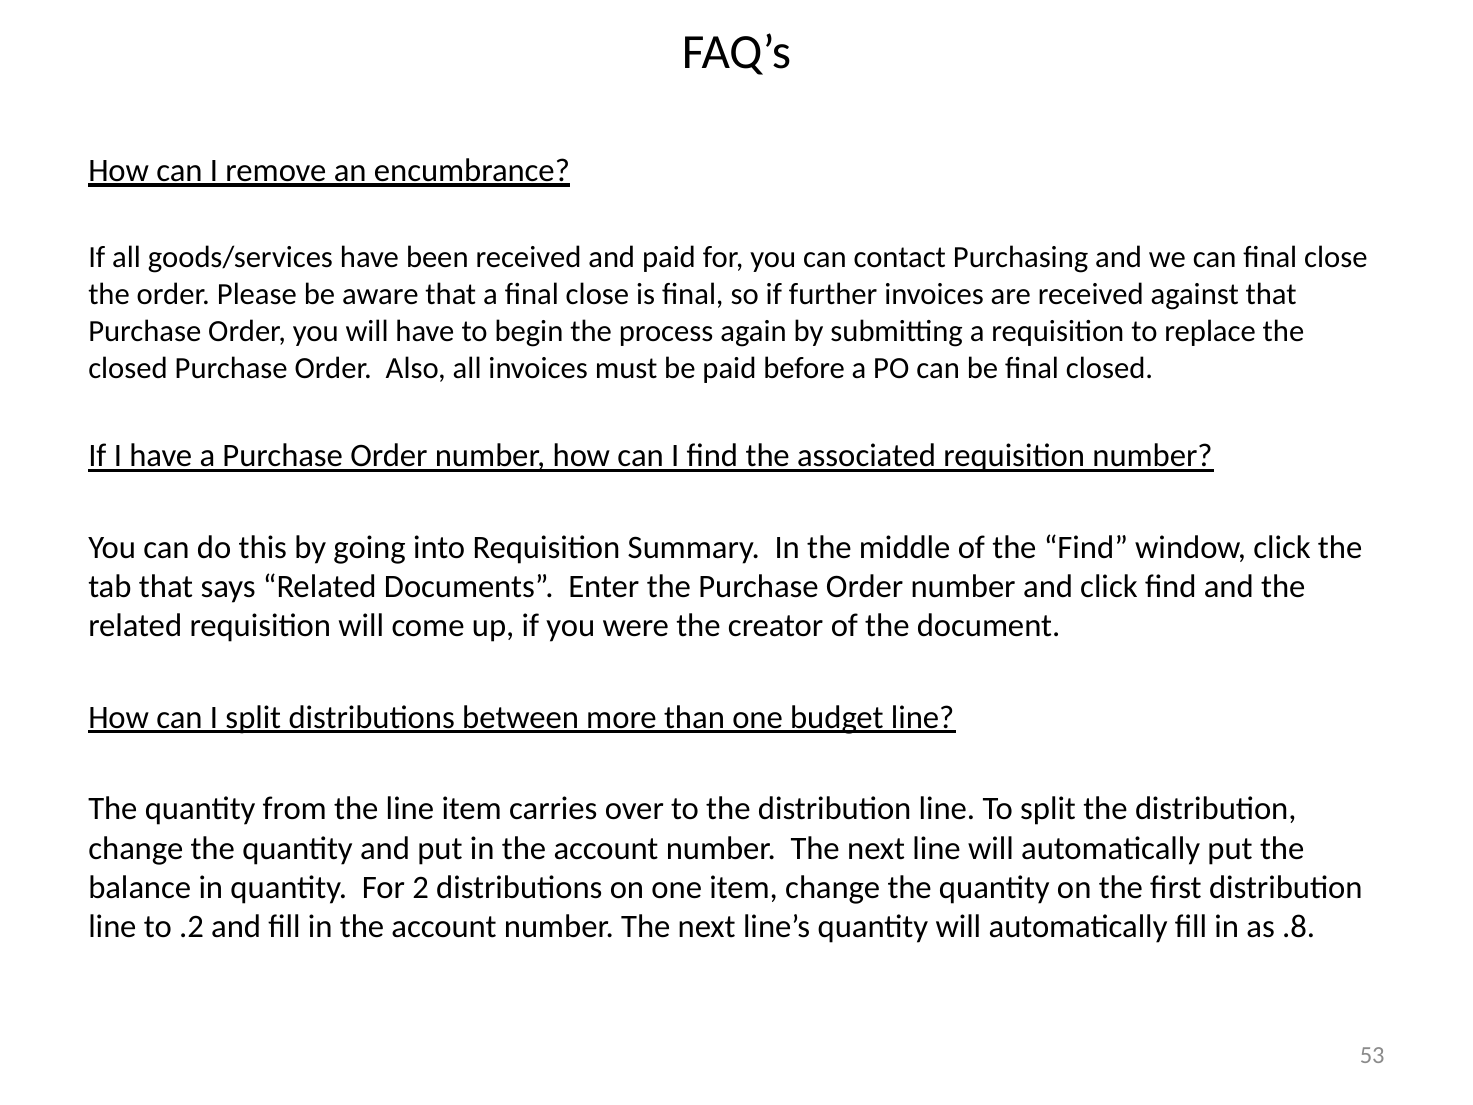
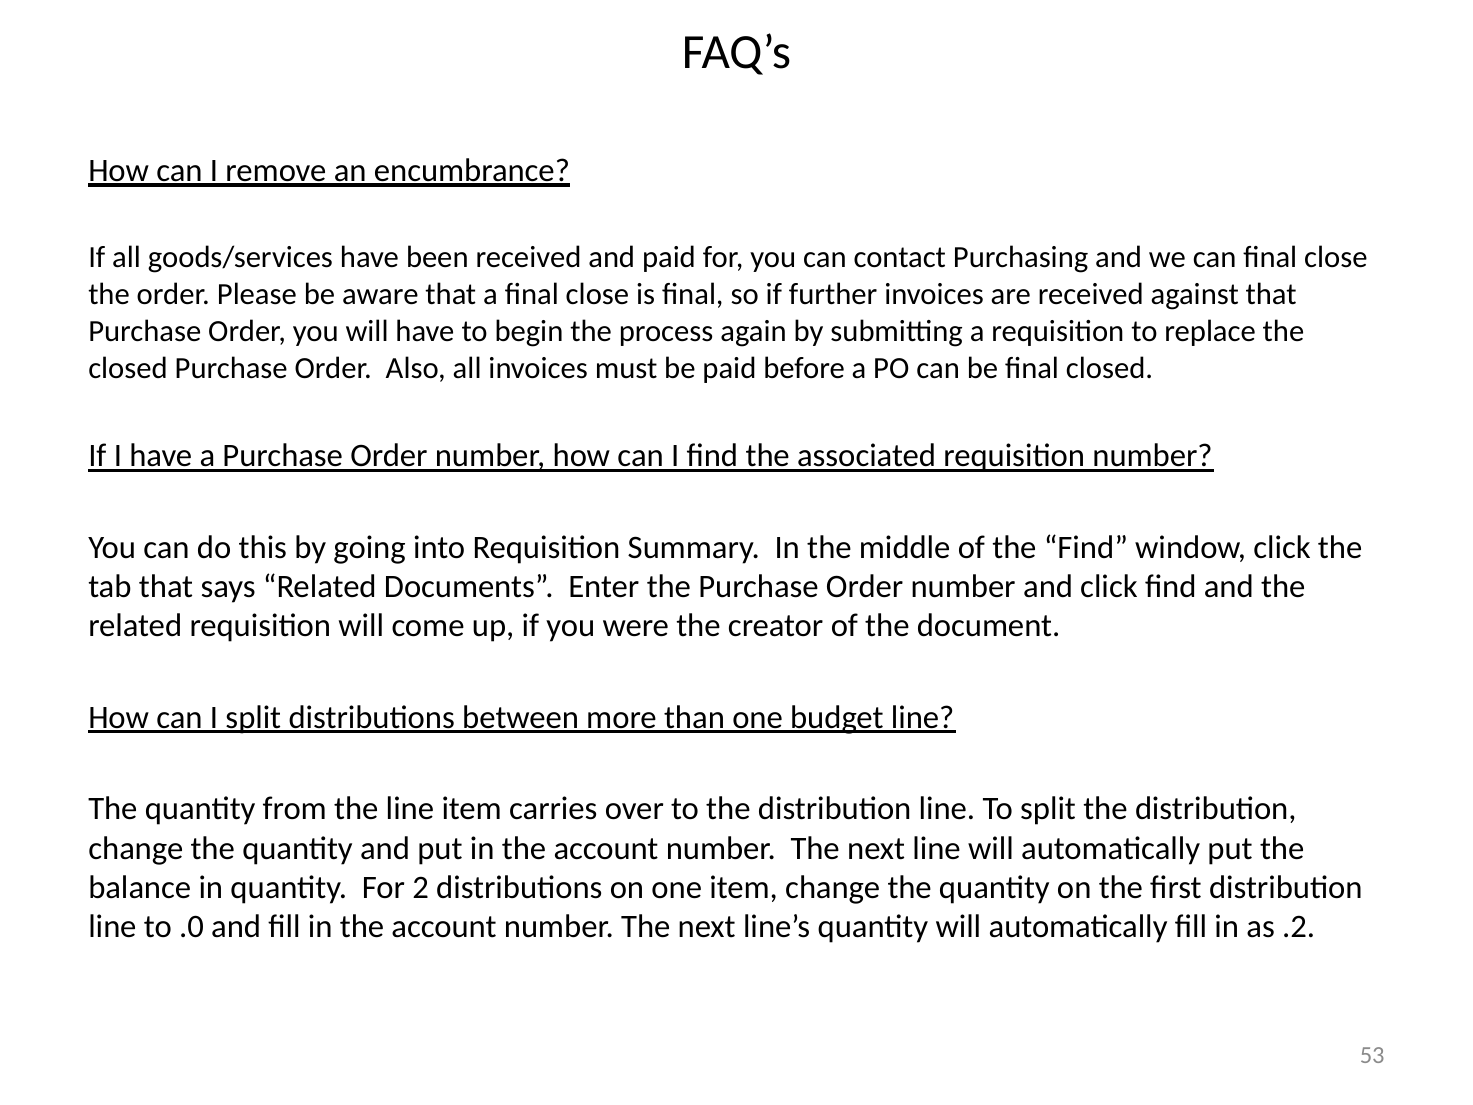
.2: .2 -> .0
.8: .8 -> .2
